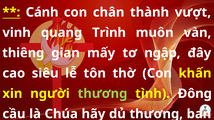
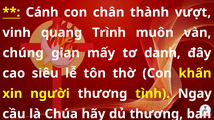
thiêng: thiêng -> chúng
ngập: ngập -> danh
thương at (102, 94) colour: light green -> white
Đông: Đông -> Ngay
